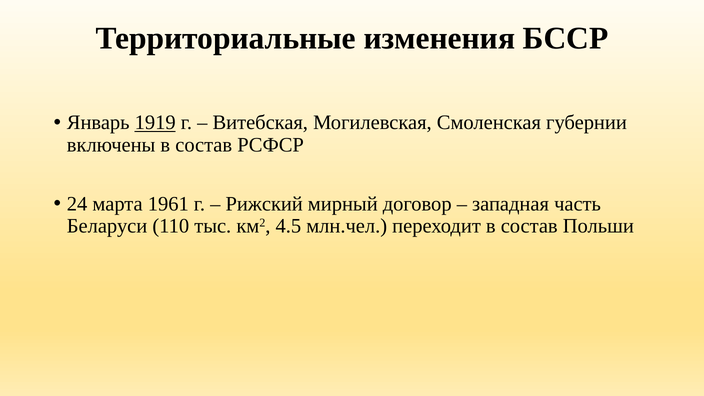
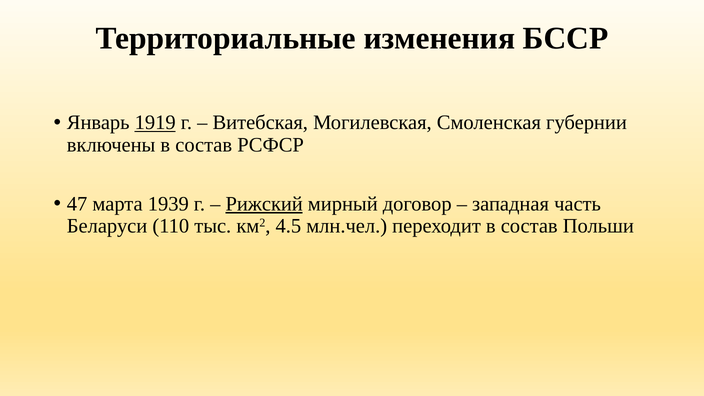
24: 24 -> 47
1961: 1961 -> 1939
Рижский underline: none -> present
